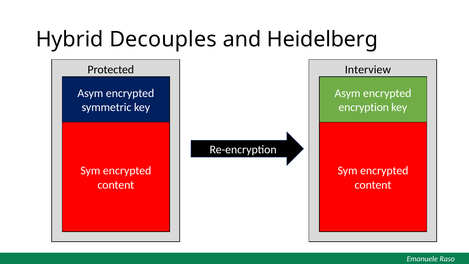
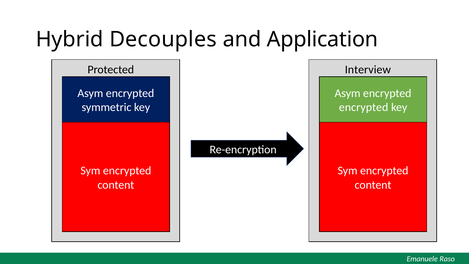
Heidelberg: Heidelberg -> Application
encryption at (364, 107): encryption -> encrypted
